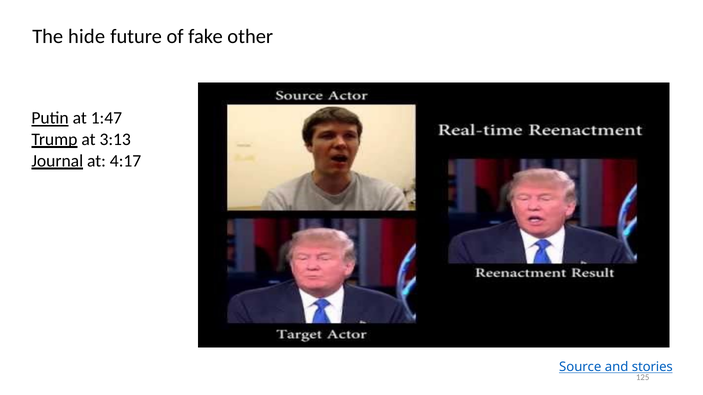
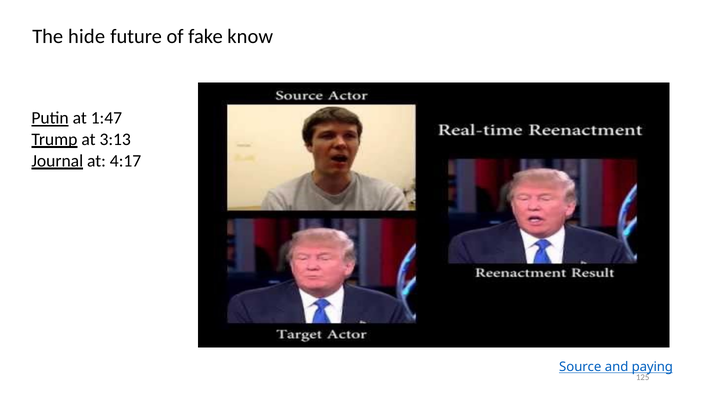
other: other -> know
stories: stories -> paying
